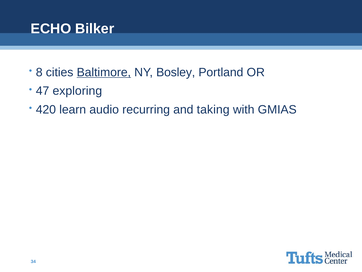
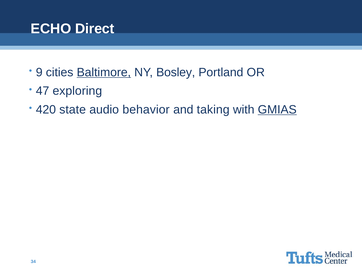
Bilker: Bilker -> Direct
8: 8 -> 9
learn: learn -> state
recurring: recurring -> behavior
GMIAS underline: none -> present
